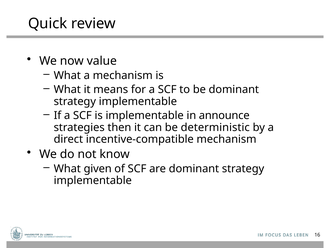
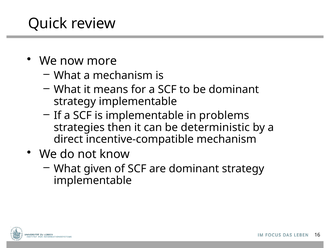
value: value -> more
announce: announce -> problems
